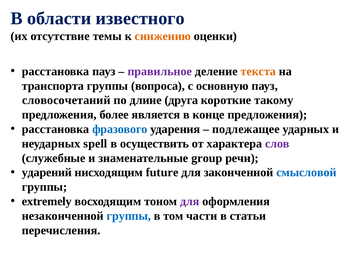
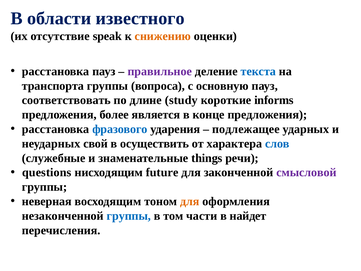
темы: темы -> speak
текста colour: orange -> blue
словосочетаний: словосочетаний -> соответствовать
друга: друга -> study
такому: такому -> informs
spell: spell -> свой
слов colour: purple -> blue
group: group -> things
ударений: ударений -> questions
смысловой colour: blue -> purple
extremely: extremely -> неверная
для at (190, 201) colour: purple -> orange
статьи: статьи -> найдет
